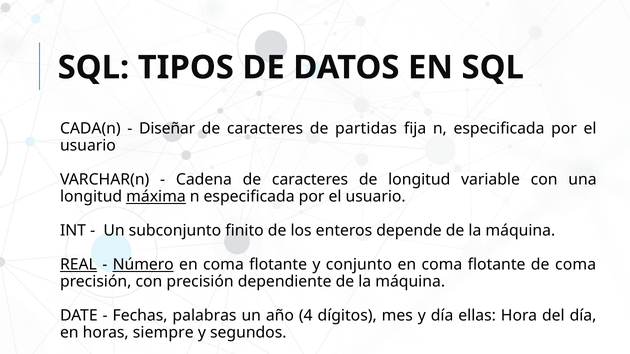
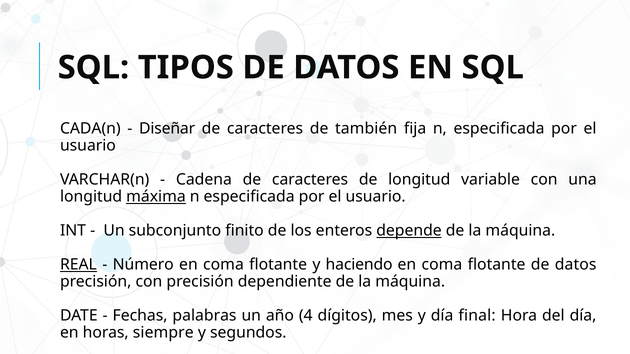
partidas: partidas -> también
depende underline: none -> present
Número underline: present -> none
conjunto: conjunto -> haciendo
flotante de coma: coma -> datos
ellas: ellas -> final
